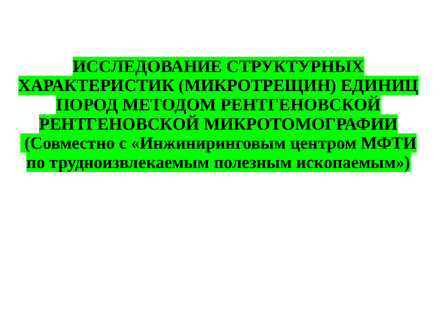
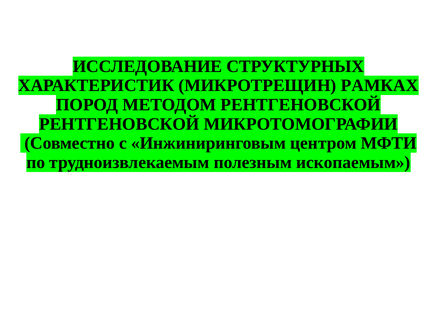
ЕДИНИЦ: ЕДИНИЦ -> РАМКАХ
